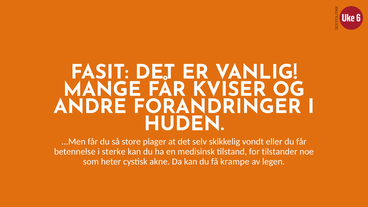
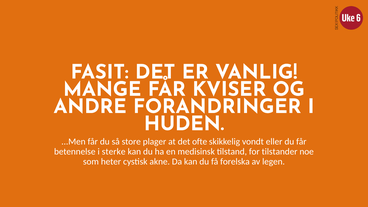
selv: selv -> ofte
krampe: krampe -> forelska
